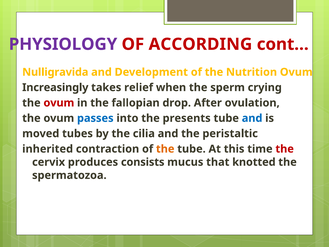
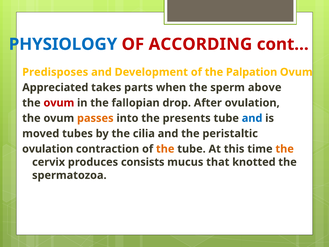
PHYSIOLOGY colour: purple -> blue
Nulligravida: Nulligravida -> Predisposes
Nutrition: Nutrition -> Palpation
Increasingly: Increasingly -> Appreciated
relief: relief -> parts
crying: crying -> above
passes colour: blue -> orange
inherited at (48, 149): inherited -> ovulation
the at (285, 149) colour: red -> orange
